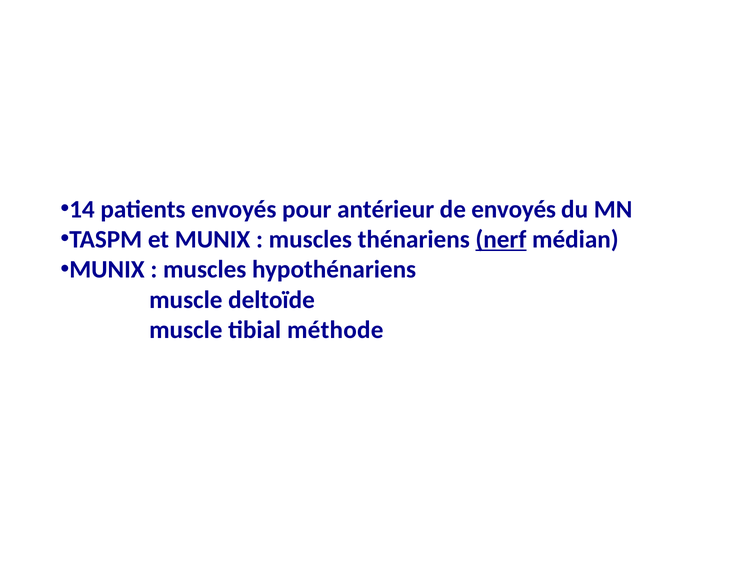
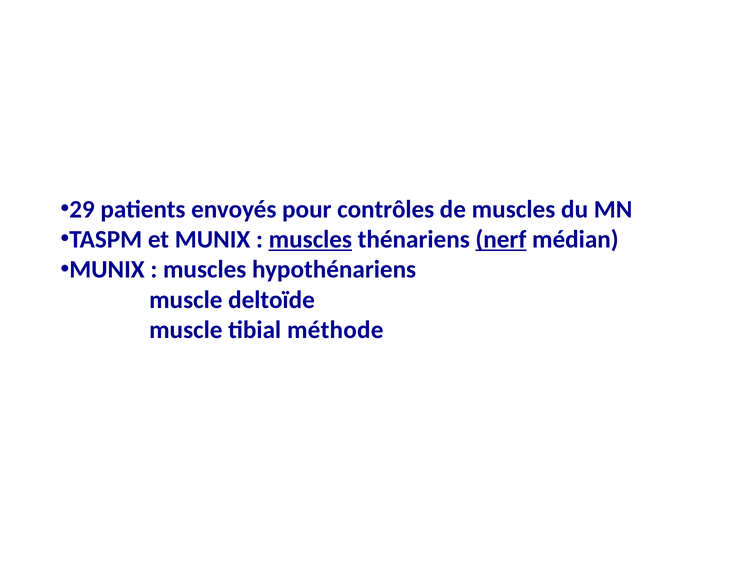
14: 14 -> 29
antérieur: antérieur -> contrôles
de envoyés: envoyés -> muscles
muscles at (310, 240) underline: none -> present
